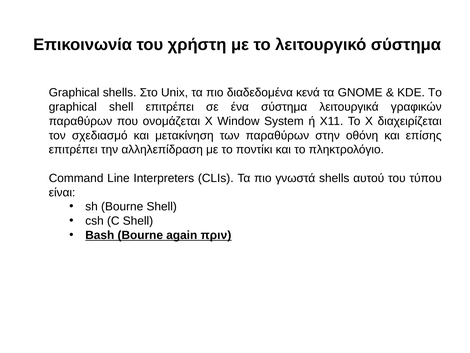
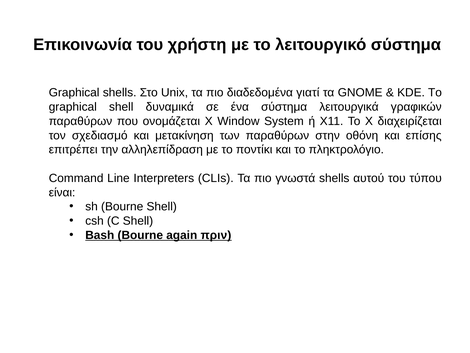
κενά: κενά -> γιατί
shell επιτρέπει: επιτρέπει -> δυναμικά
